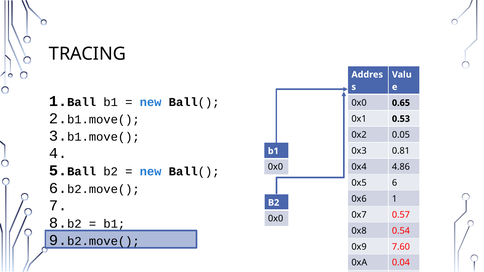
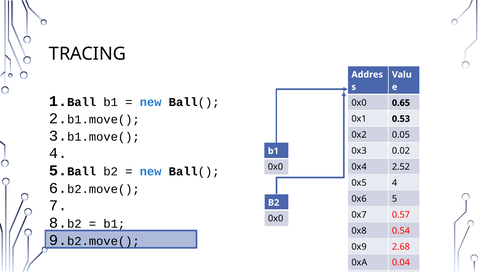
0.81: 0.81 -> 0.02
4.86: 4.86 -> 2.52
0x5 6: 6 -> 4
0x6 1: 1 -> 5
7.60: 7.60 -> 2.68
